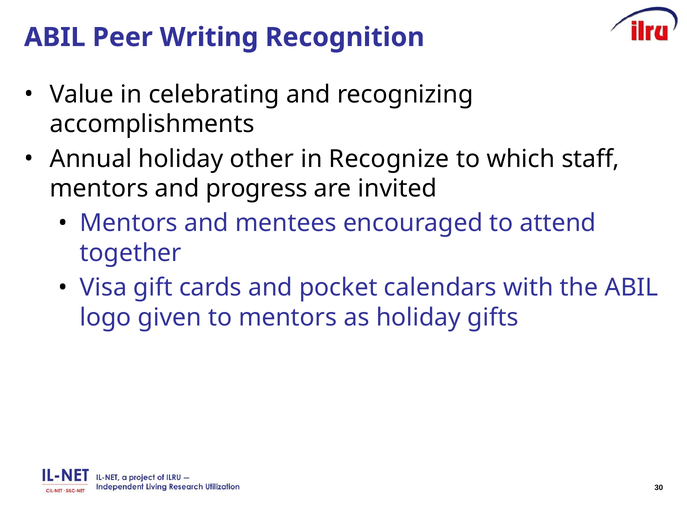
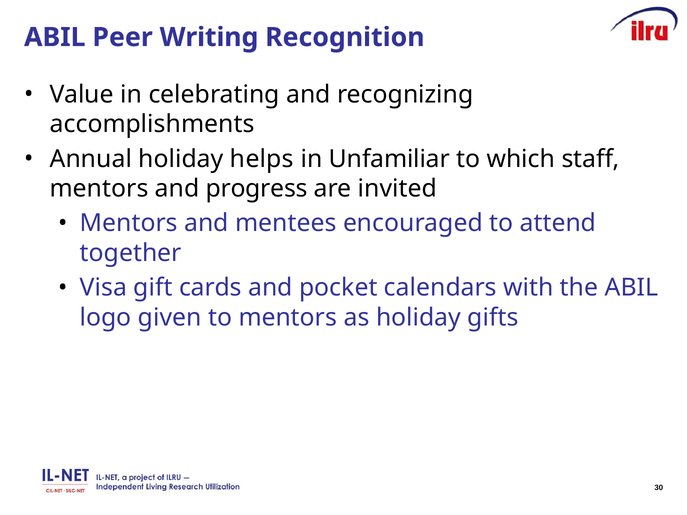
other: other -> helps
Recognize: Recognize -> Unfamiliar
